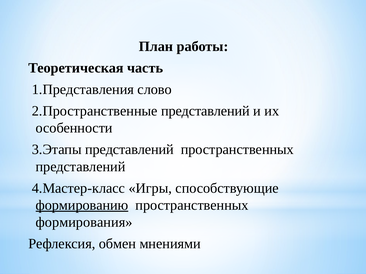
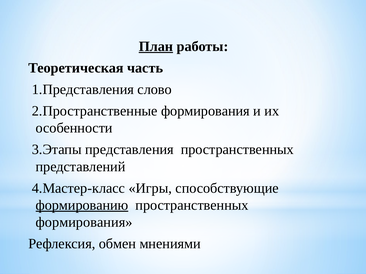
План underline: none -> present
2.Пространственные представлений: представлений -> формирования
3.Этапы представлений: представлений -> представления
